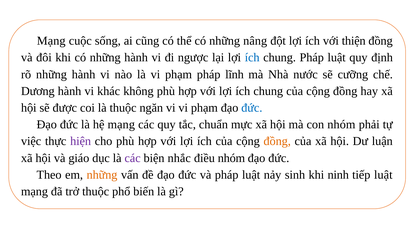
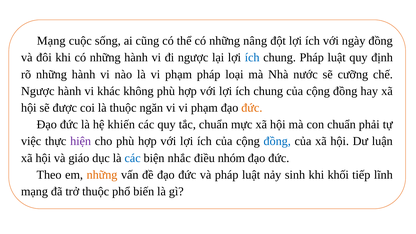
thiện: thiện -> ngày
lĩnh: lĩnh -> loại
Dương at (38, 91): Dương -> Ngược
đức at (252, 108) colour: blue -> orange
hệ mạng: mạng -> khiến
con nhóm: nhóm -> chuẩn
đồng at (277, 141) colour: orange -> blue
các at (133, 158) colour: purple -> blue
ninh: ninh -> khối
tiếp luật: luật -> lĩnh
